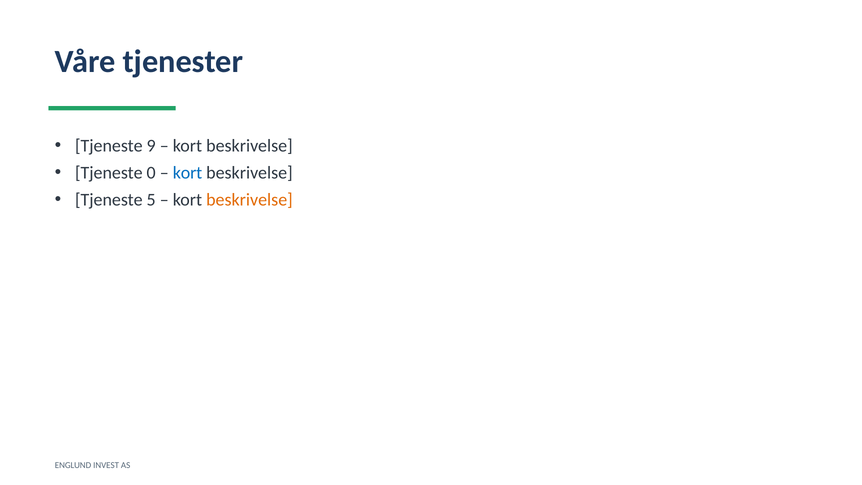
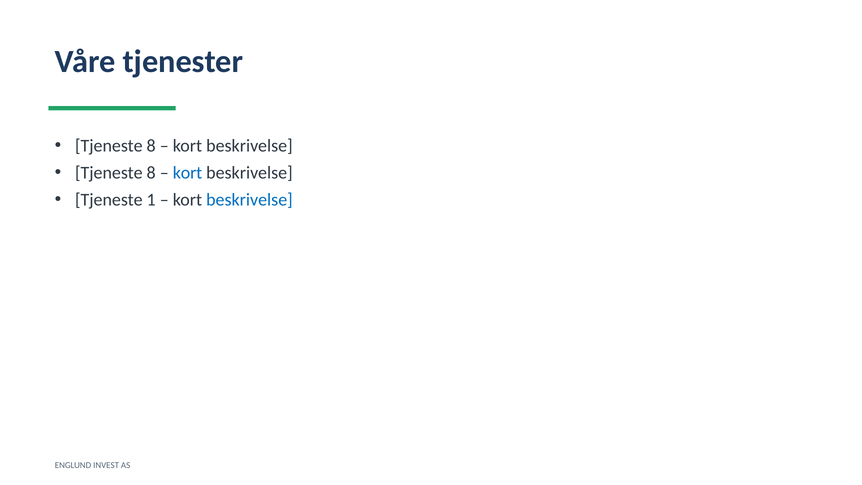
9 at (151, 146): 9 -> 8
0 at (151, 173): 0 -> 8
5: 5 -> 1
beskrivelse at (249, 200) colour: orange -> blue
